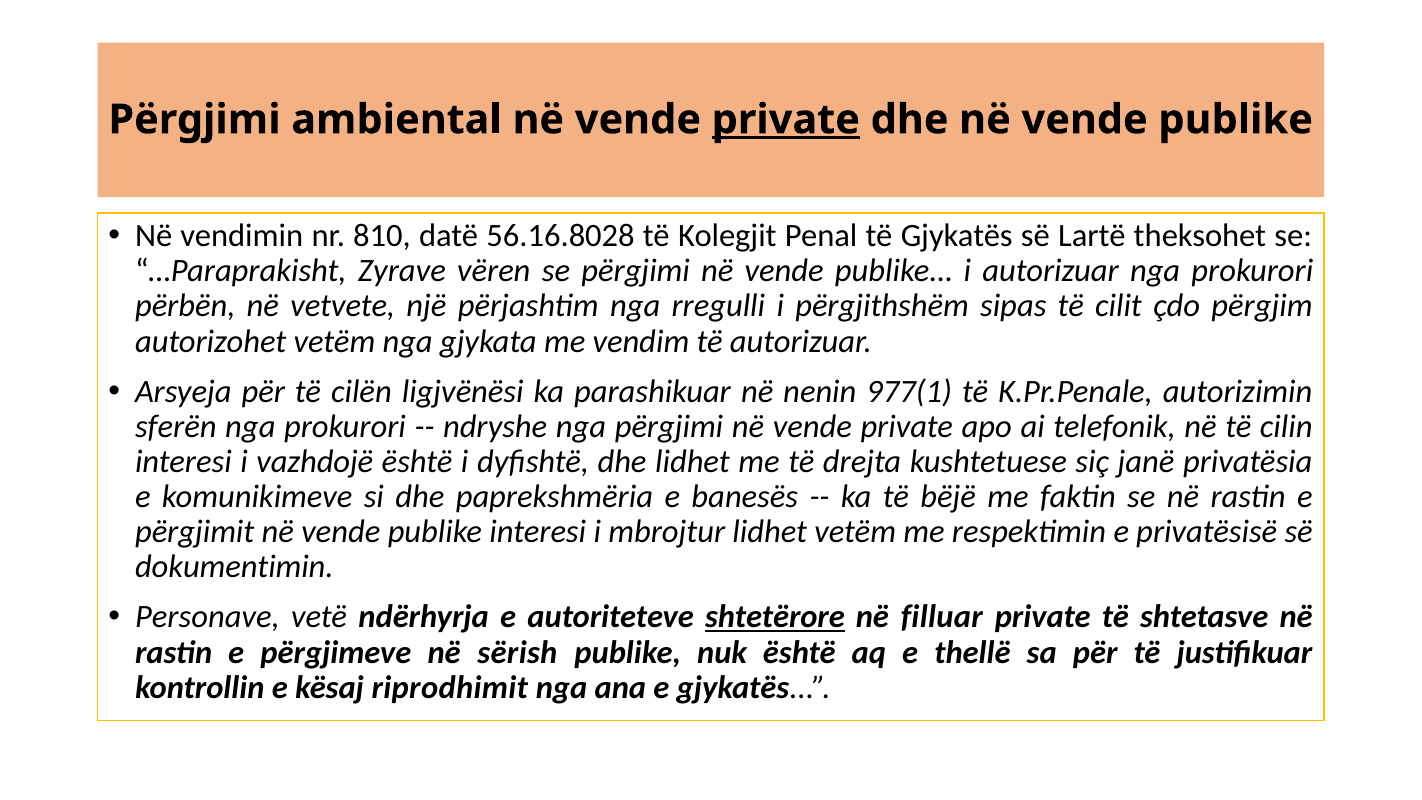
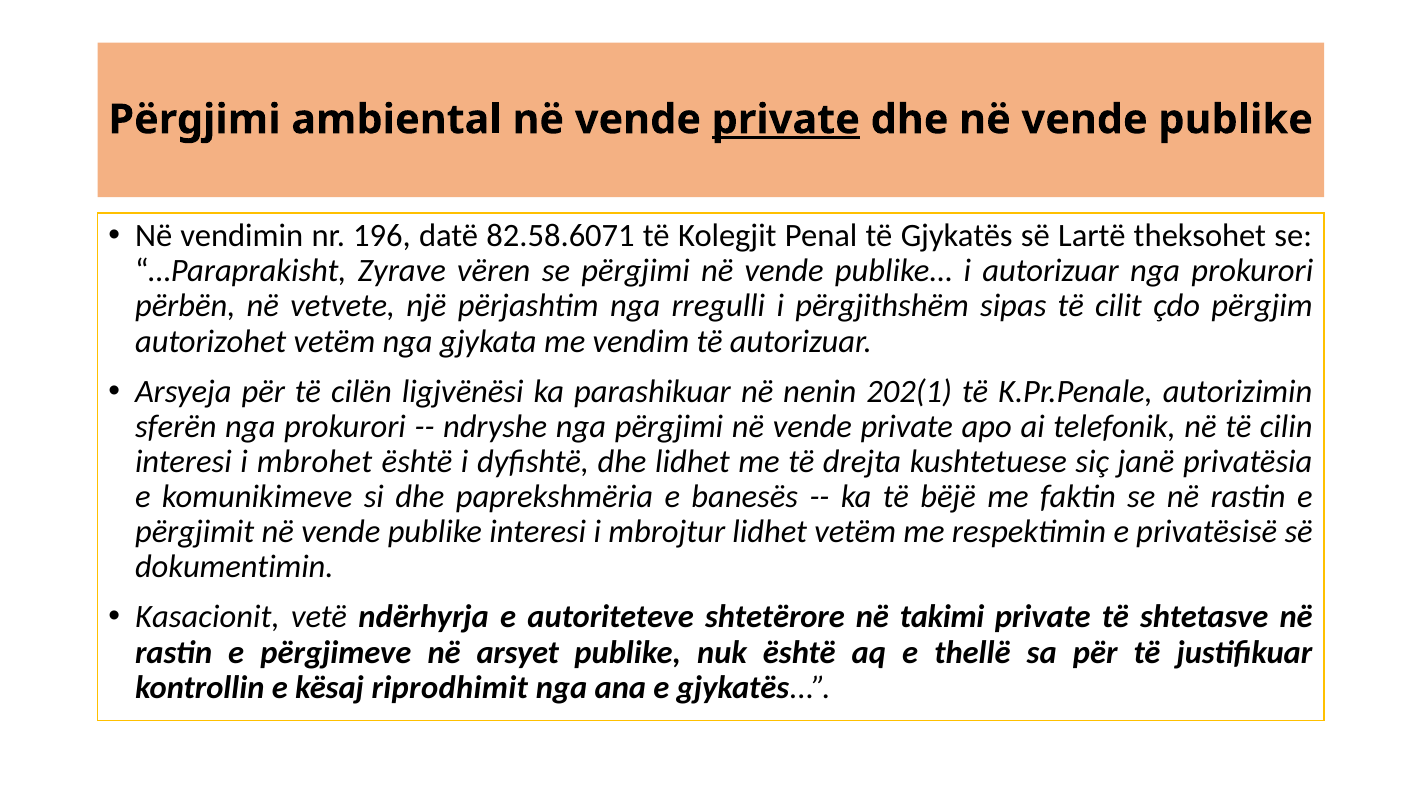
810: 810 -> 196
56.16.8028: 56.16.8028 -> 82.58.6071
977(1: 977(1 -> 202(1
vazhdojë: vazhdojë -> mbrohet
Personave: Personave -> Kasacionit
shtetërore underline: present -> none
filluar: filluar -> takimi
sërish: sërish -> arsyet
